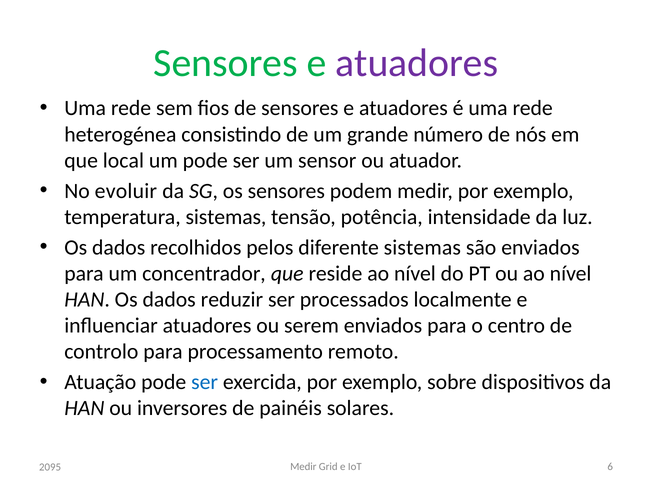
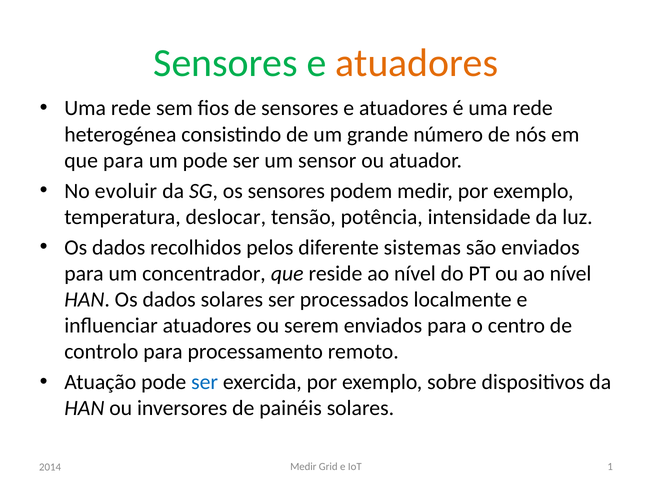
atuadores at (417, 63) colour: purple -> orange
que local: local -> para
temperatura sistemas: sistemas -> deslocar
dados reduzir: reduzir -> solares
6: 6 -> 1
2095: 2095 -> 2014
